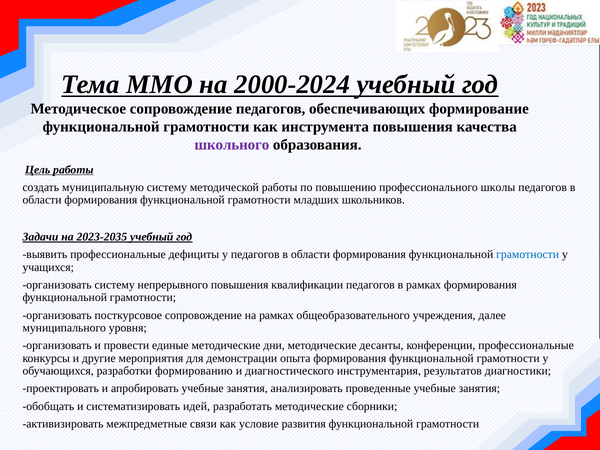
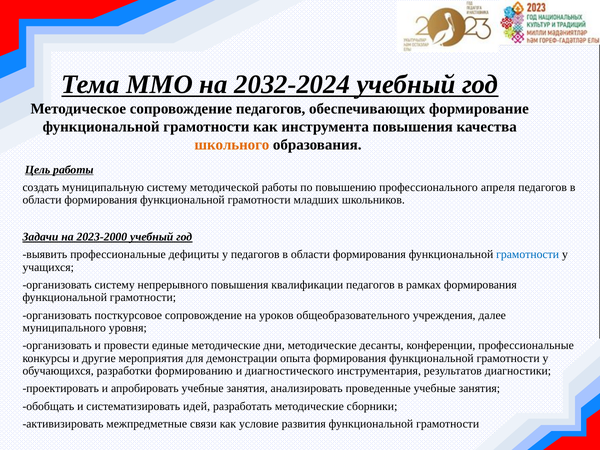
2000-2024: 2000-2024 -> 2032-2024
школьного colour: purple -> orange
школы: школы -> апреля
2023-2035: 2023-2035 -> 2023-2000
на рамках: рамках -> уроков
